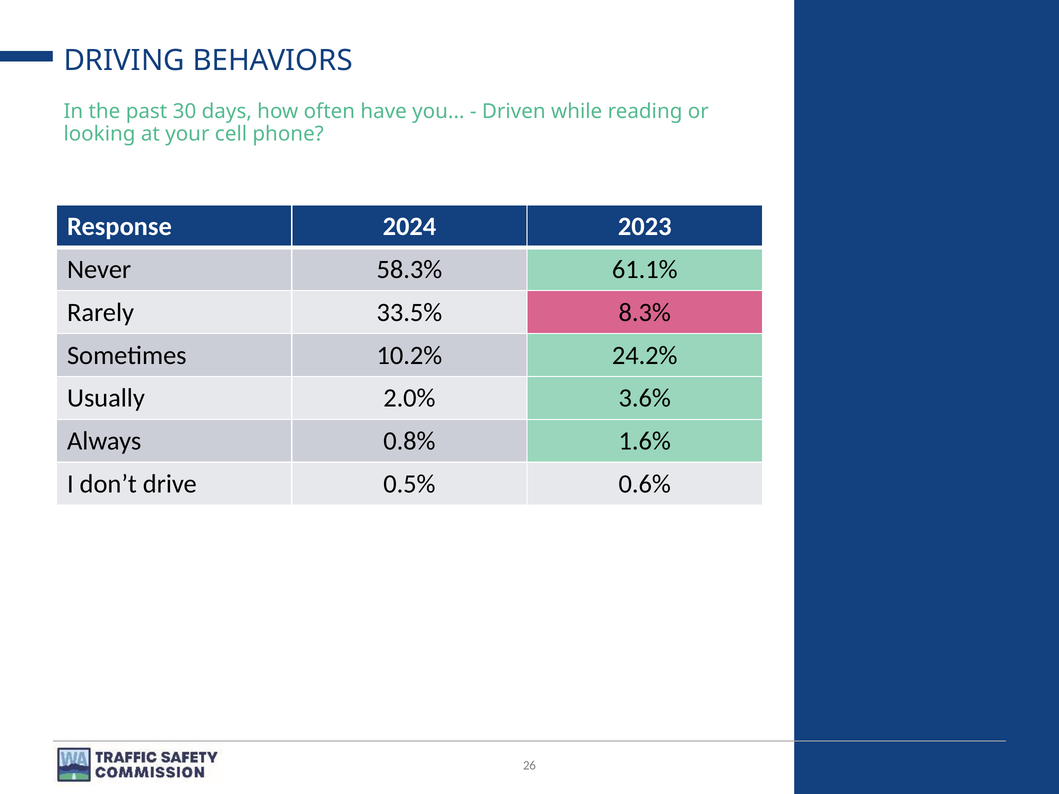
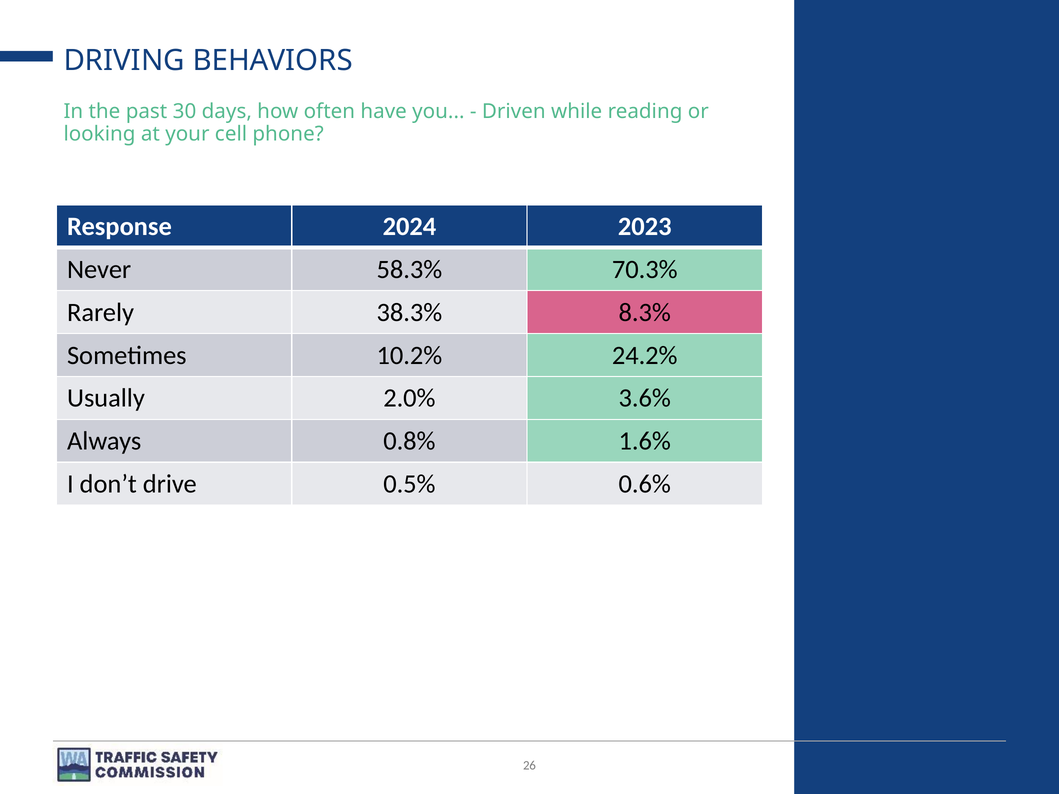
61.1%: 61.1% -> 70.3%
33.5%: 33.5% -> 38.3%
